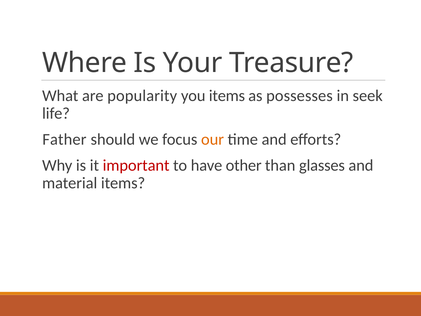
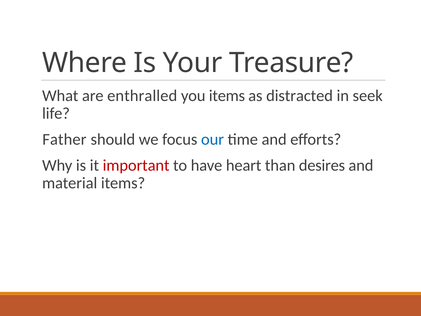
popularity: popularity -> enthralled
possesses: possesses -> distracted
our colour: orange -> blue
other: other -> heart
glasses: glasses -> desires
